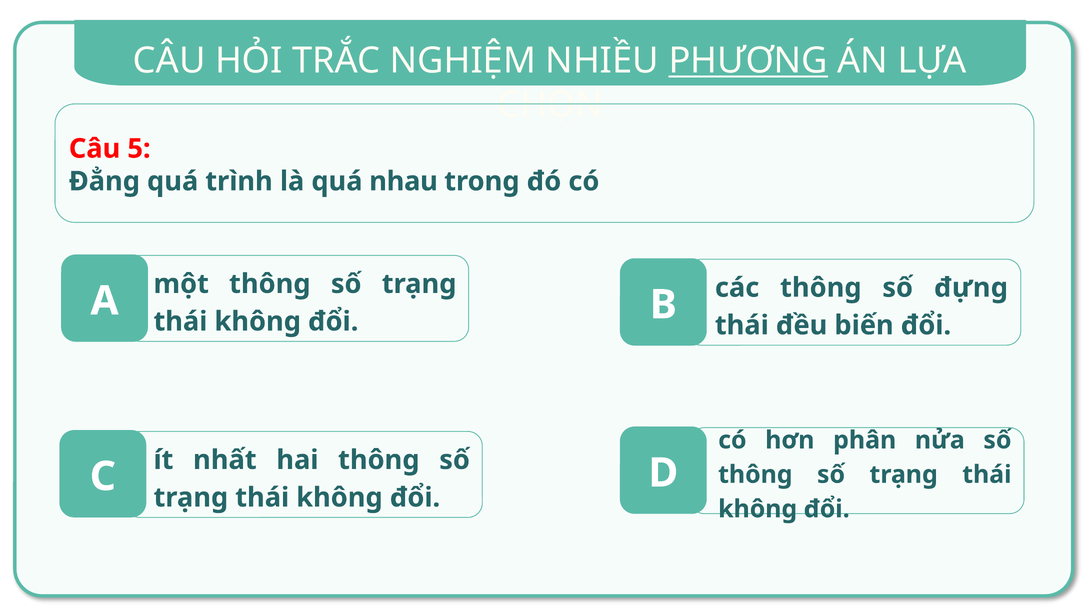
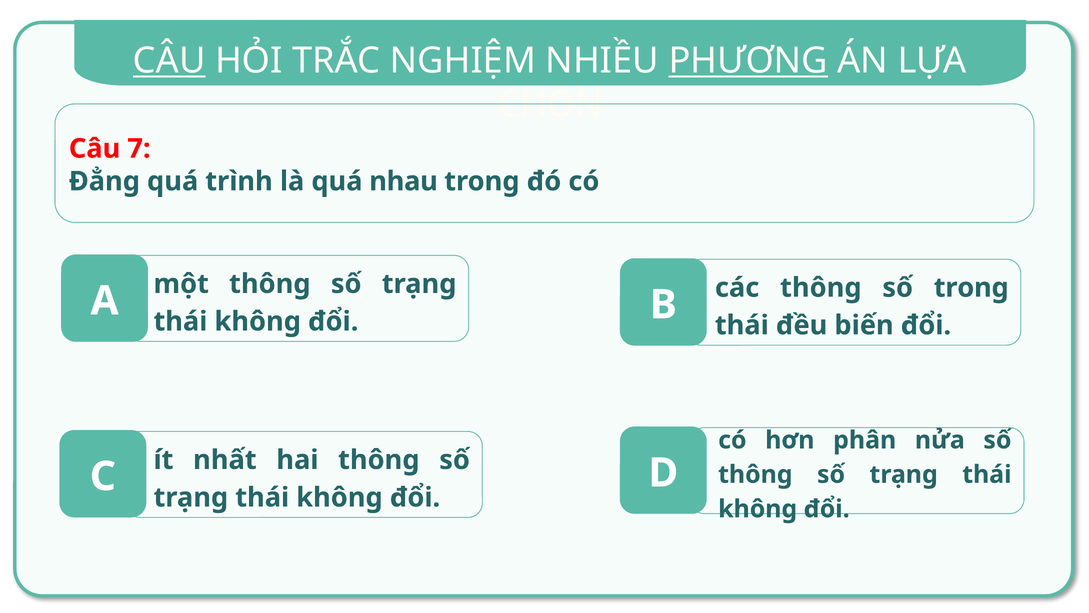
CÂU at (169, 61) underline: none -> present
5: 5 -> 7
số đựng: đựng -> trong
